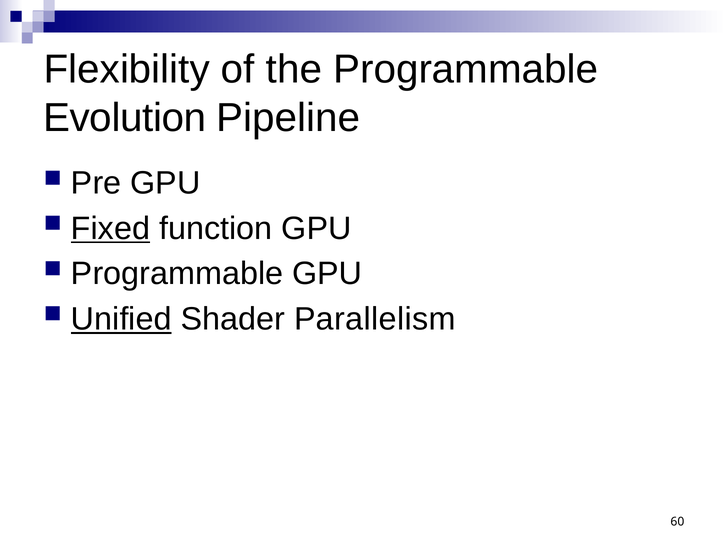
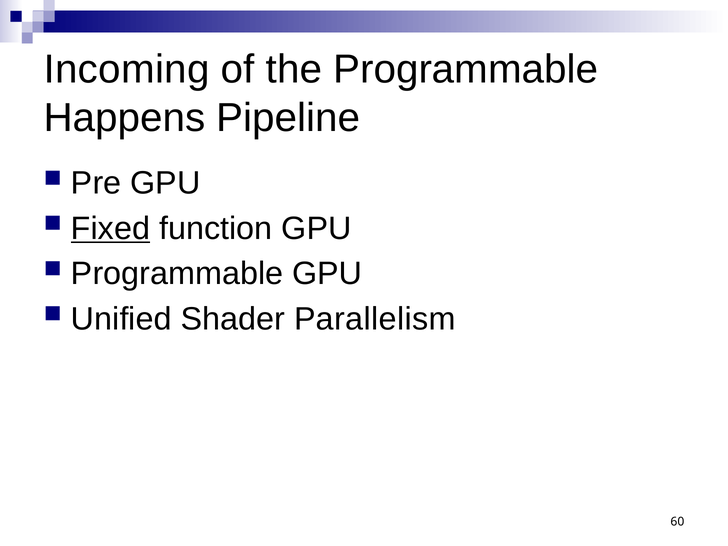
Flexibility: Flexibility -> Incoming
Evolution: Evolution -> Happens
Unified underline: present -> none
